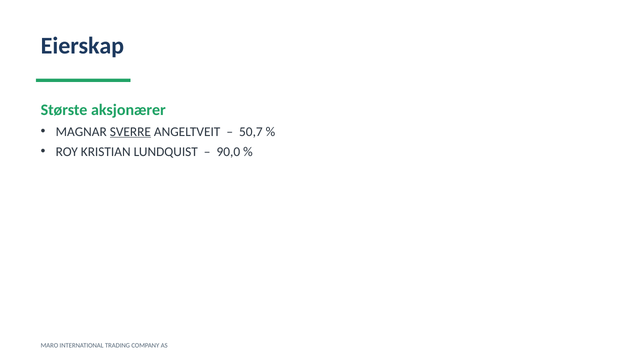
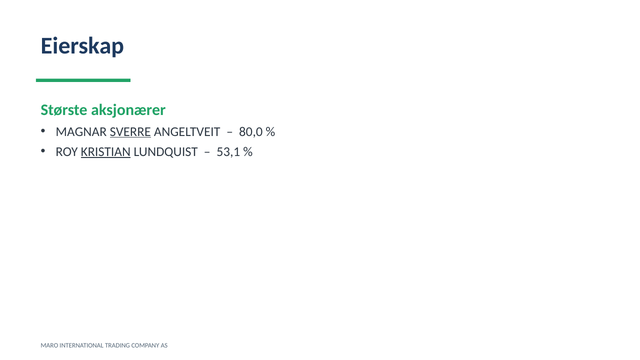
50,7: 50,7 -> 80,0
KRISTIAN underline: none -> present
90,0: 90,0 -> 53,1
